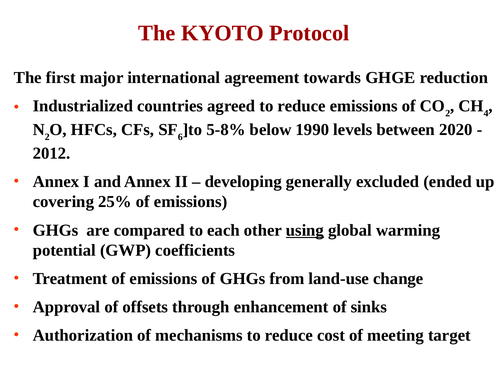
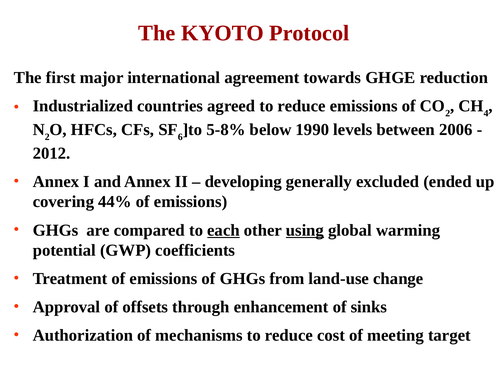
2020: 2020 -> 2006
25%: 25% -> 44%
each underline: none -> present
